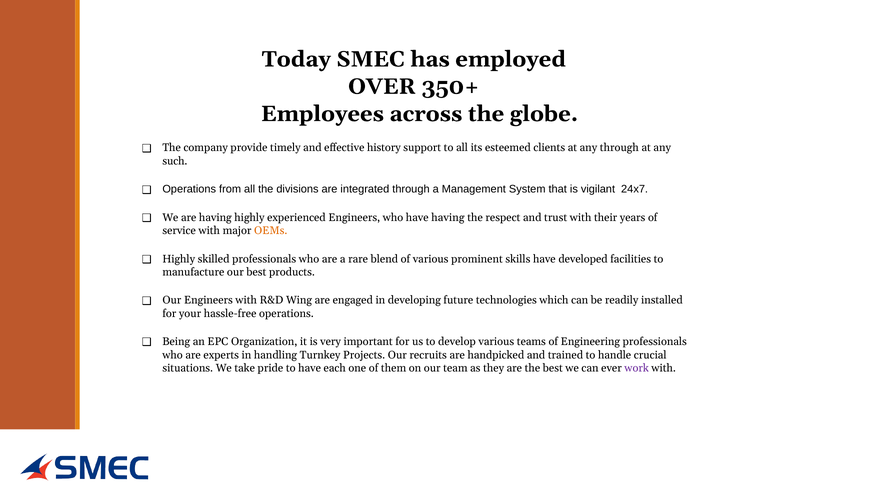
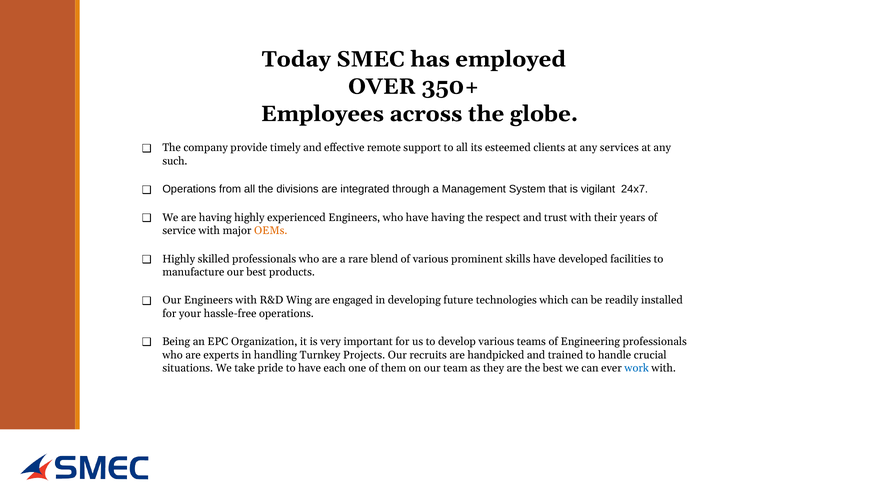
history: history -> remote
any through: through -> services
work colour: purple -> blue
